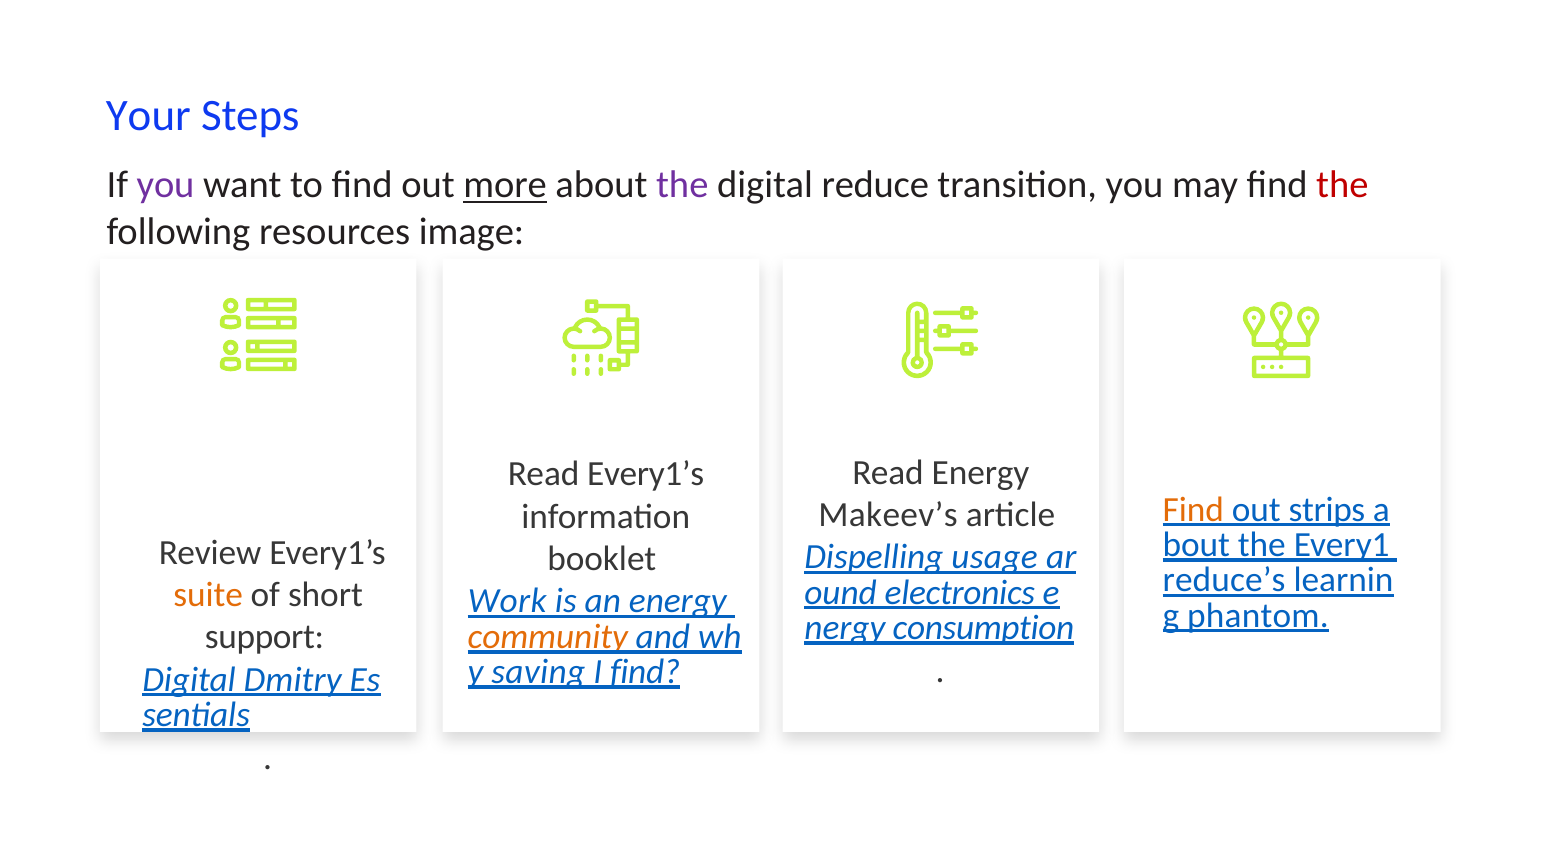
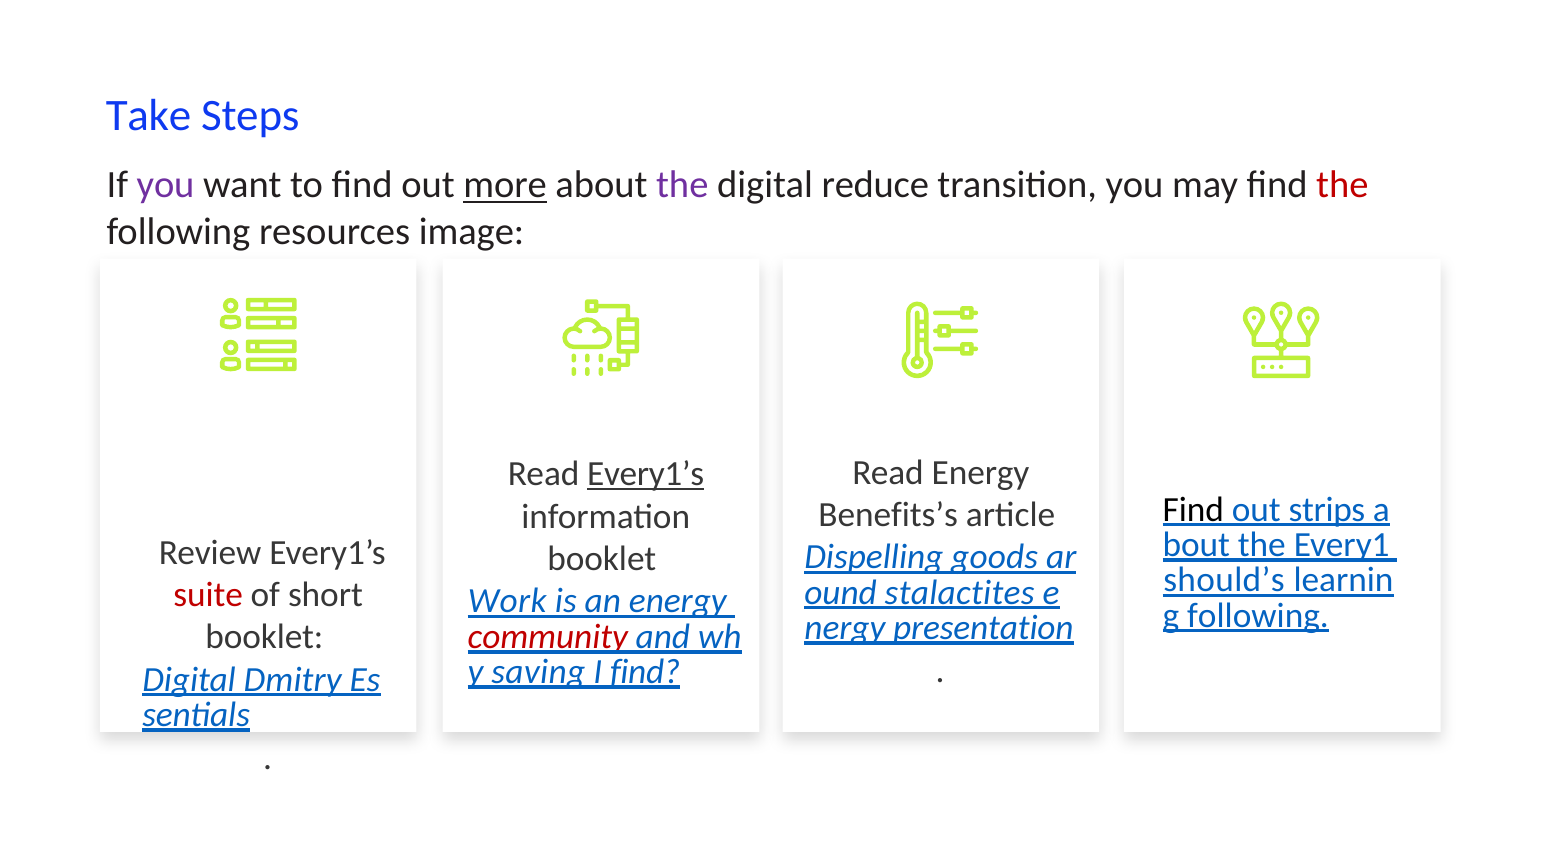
Your: Your -> Take
Every1’s at (646, 474) underline: none -> present
Find at (1193, 510) colour: orange -> black
Makeev’s: Makeev’s -> Benefits’s
usage: usage -> goods
reduce’s: reduce’s -> should’s
electronics: electronics -> stalactites
suite colour: orange -> red
phantom at (1258, 616): phantom -> following
consumption: consumption -> presentation
community colour: orange -> red
support at (264, 637): support -> booklet
